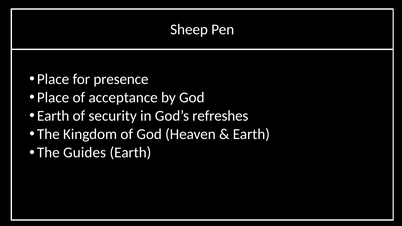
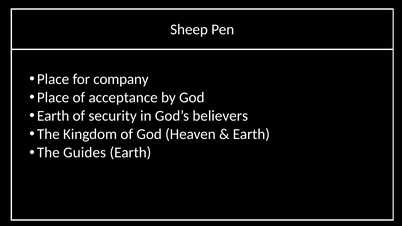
presence: presence -> company
refreshes: refreshes -> believers
